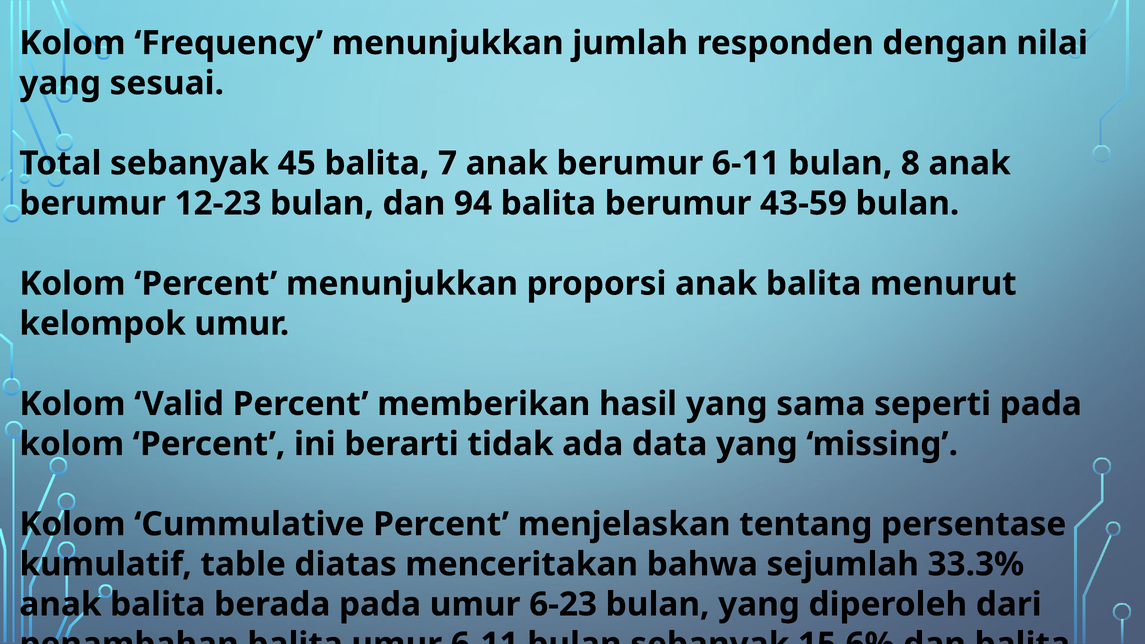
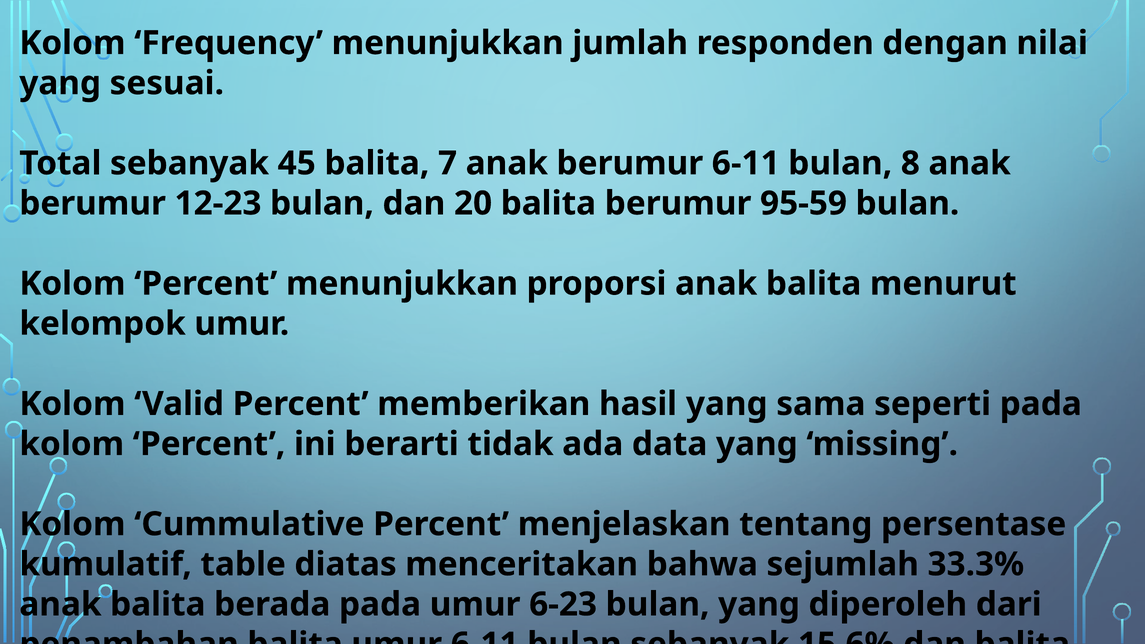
94: 94 -> 20
43-59: 43-59 -> 95-59
